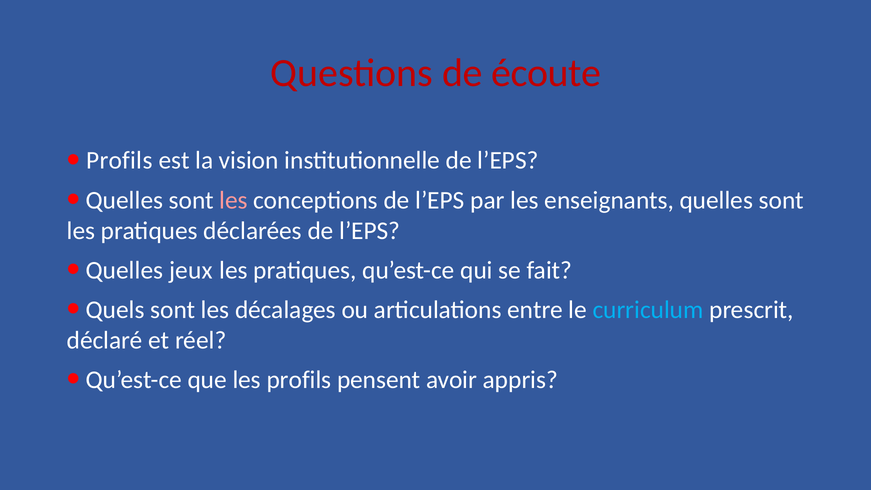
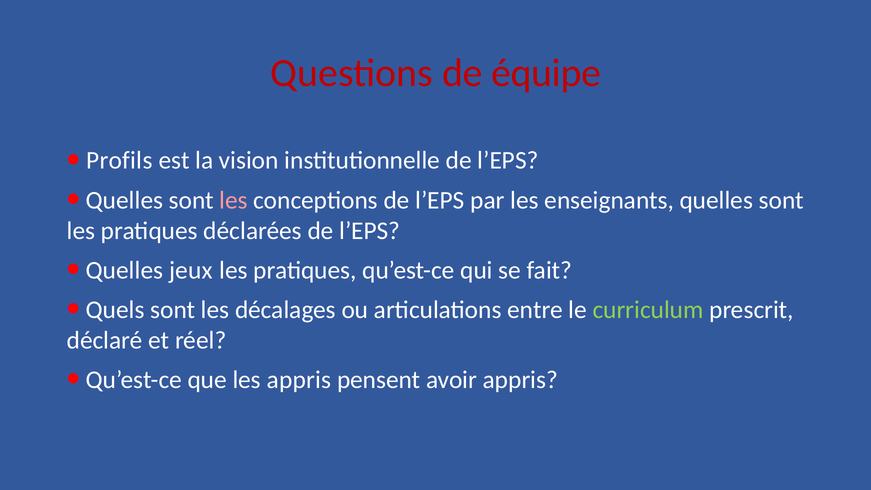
écoute: écoute -> équipe
curriculum colour: light blue -> light green
les profils: profils -> appris
